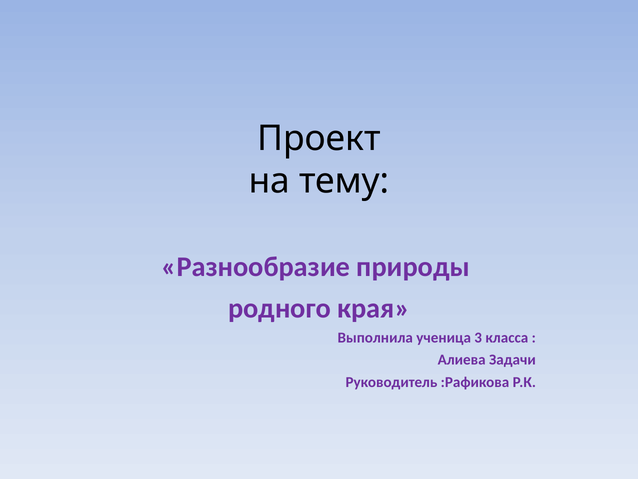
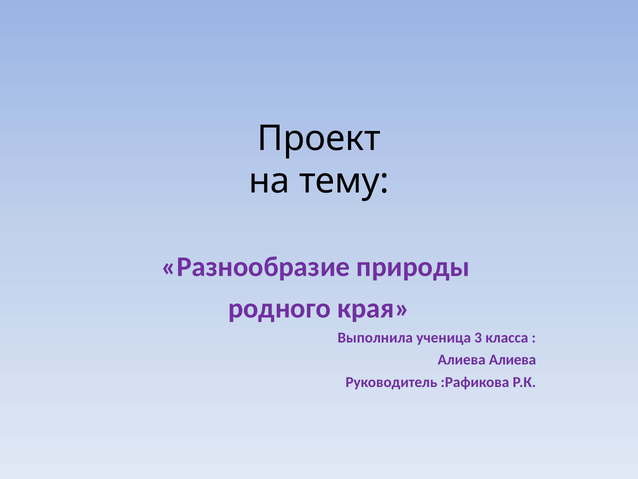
Алиева Задачи: Задачи -> Алиева
